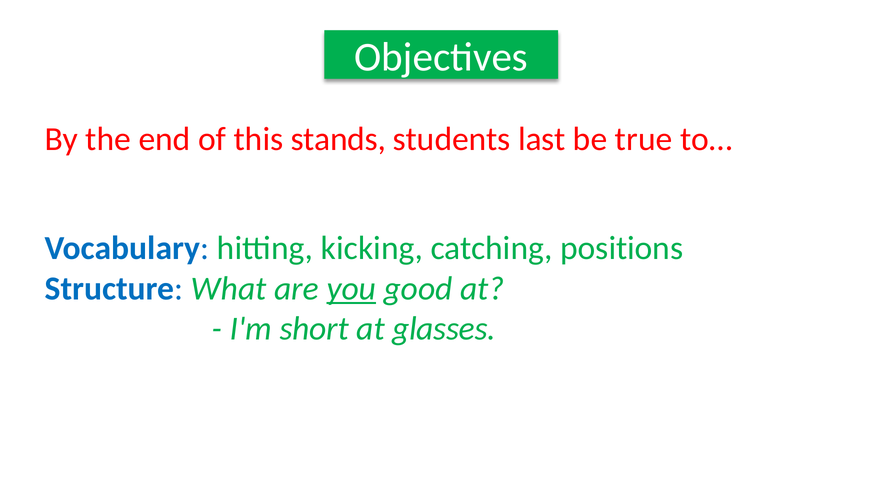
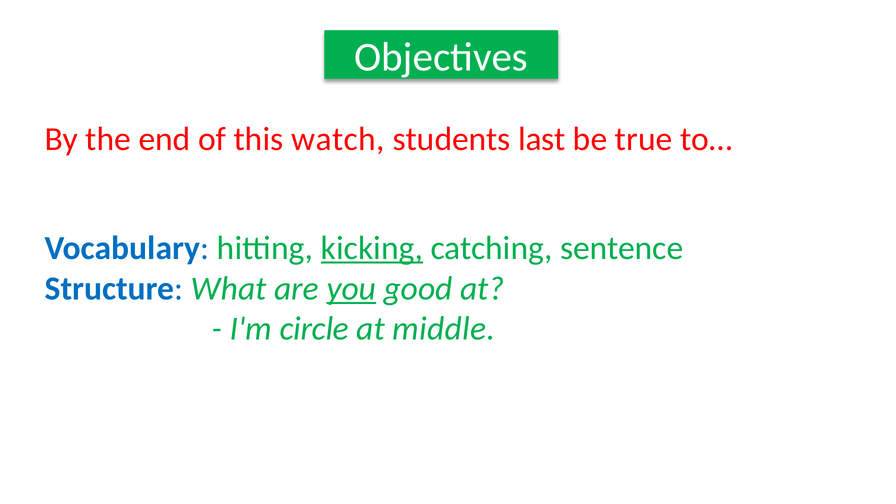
stands: stands -> watch
kicking underline: none -> present
positions: positions -> sentence
short: short -> circle
glasses: glasses -> middle
